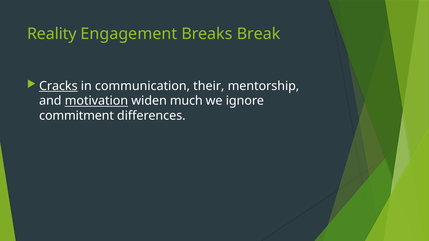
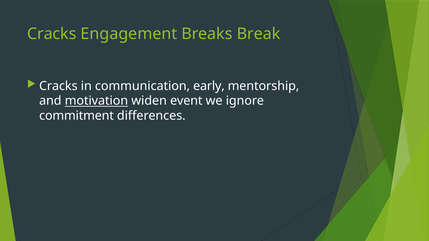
Reality at (52, 34): Reality -> Cracks
Cracks at (58, 86) underline: present -> none
their: their -> early
much: much -> event
